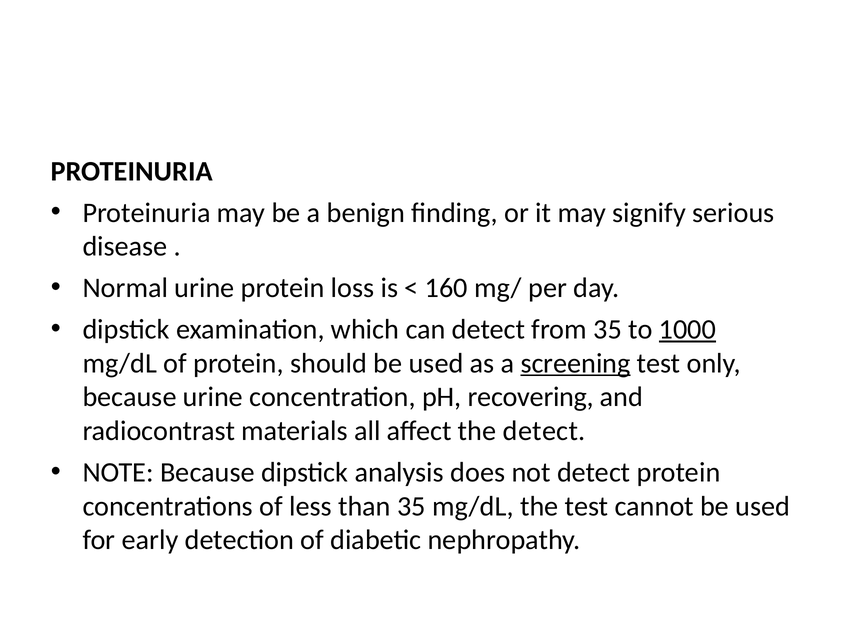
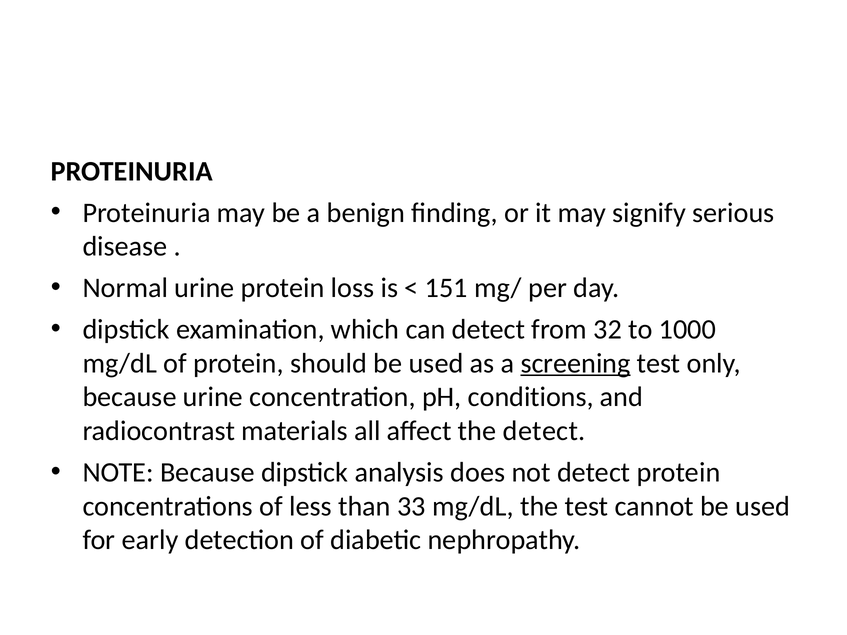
160: 160 -> 151
from 35: 35 -> 32
1000 underline: present -> none
recovering: recovering -> conditions
than 35: 35 -> 33
